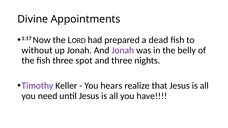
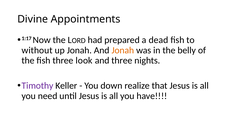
Jonah at (123, 50) colour: purple -> orange
spot: spot -> look
hears: hears -> down
